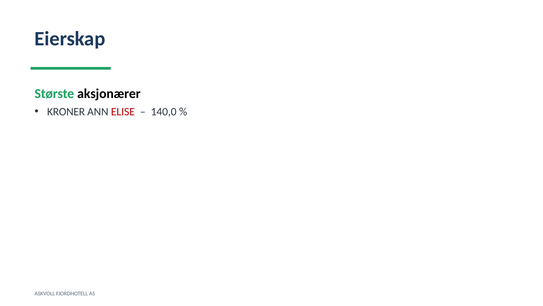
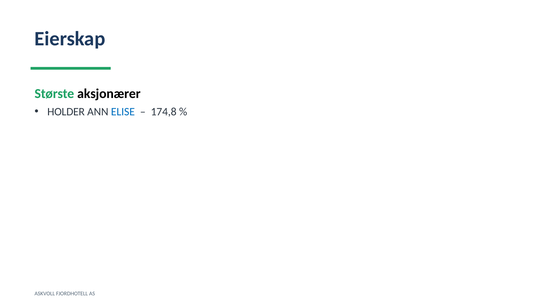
KRONER: KRONER -> HOLDER
ELISE colour: red -> blue
140,0: 140,0 -> 174,8
